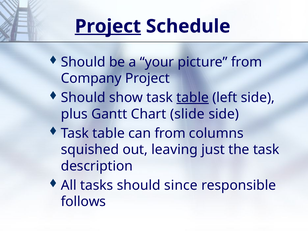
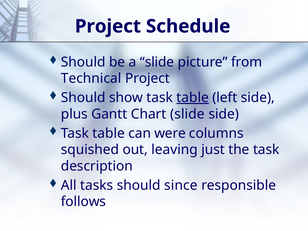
Project at (108, 26) underline: present -> none
a your: your -> slide
Company: Company -> Technical
can from: from -> were
